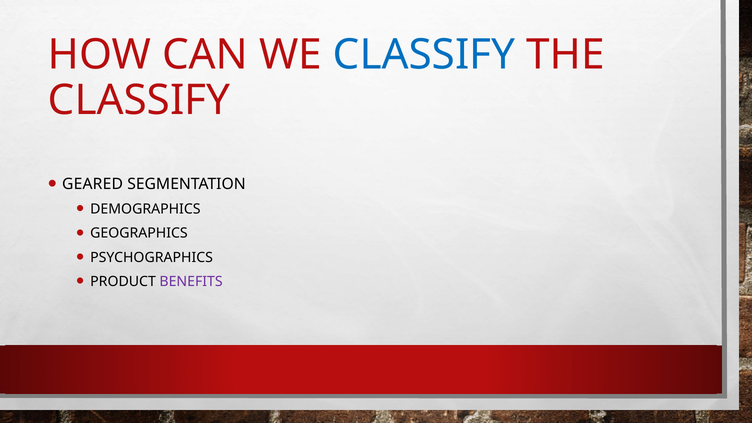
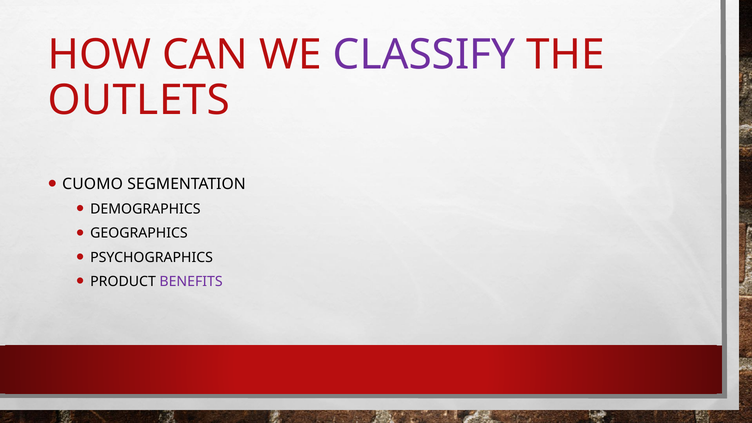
CLASSIFY at (424, 55) colour: blue -> purple
CLASSIFY at (139, 100): CLASSIFY -> OUTLETS
GEARED: GEARED -> CUOMO
